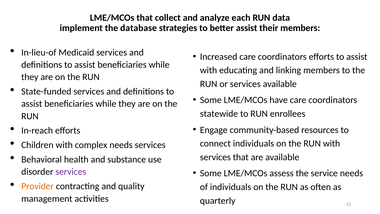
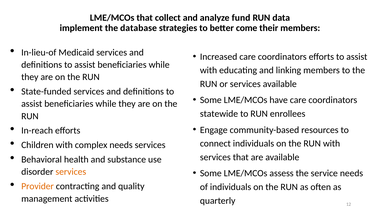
each: each -> fund
better assist: assist -> come
services at (71, 172) colour: purple -> orange
